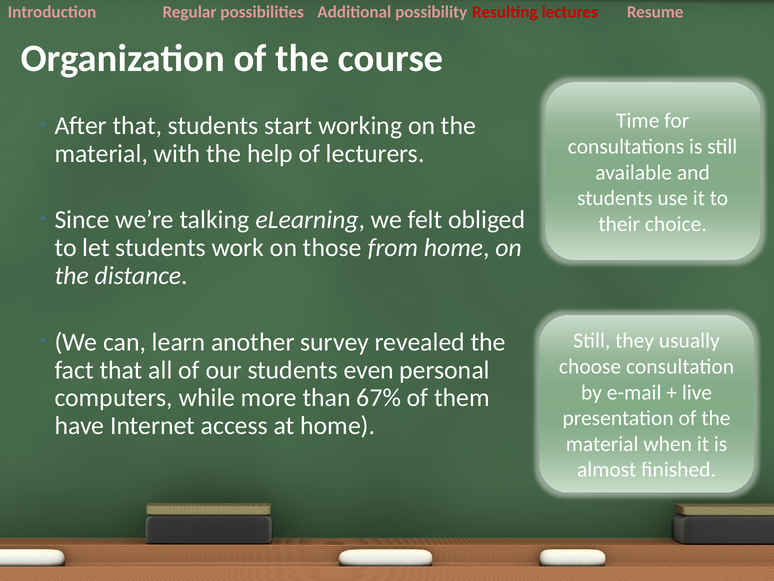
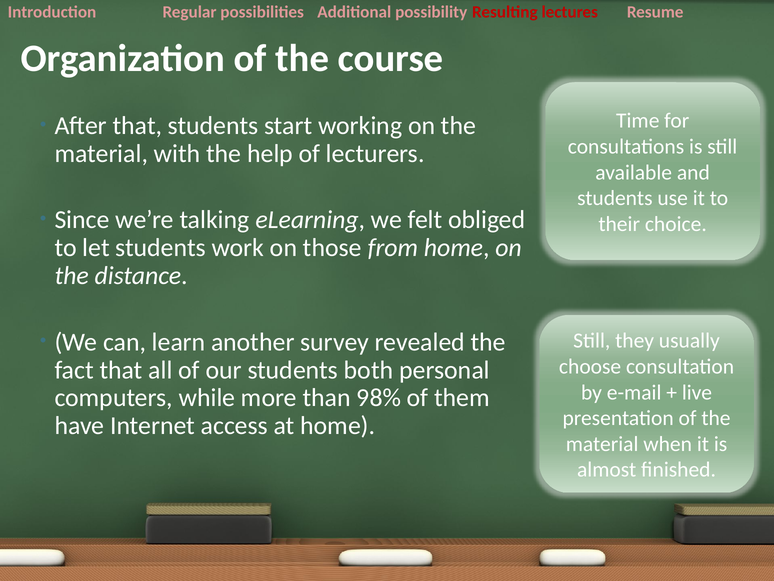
even: even -> both
67%: 67% -> 98%
